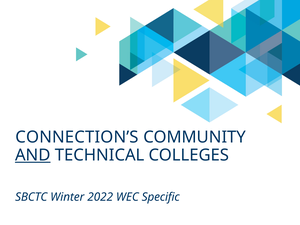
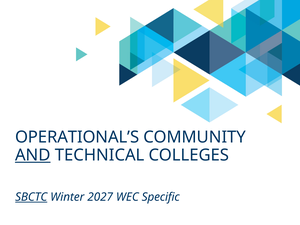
CONNECTION’S: CONNECTION’S -> OPERATIONAL’S
SBCTC underline: none -> present
2022: 2022 -> 2027
